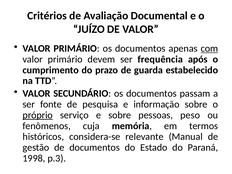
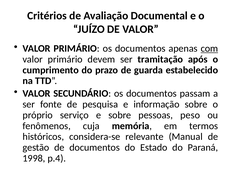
frequência: frequência -> tramitação
próprio underline: present -> none
p.3: p.3 -> p.4
